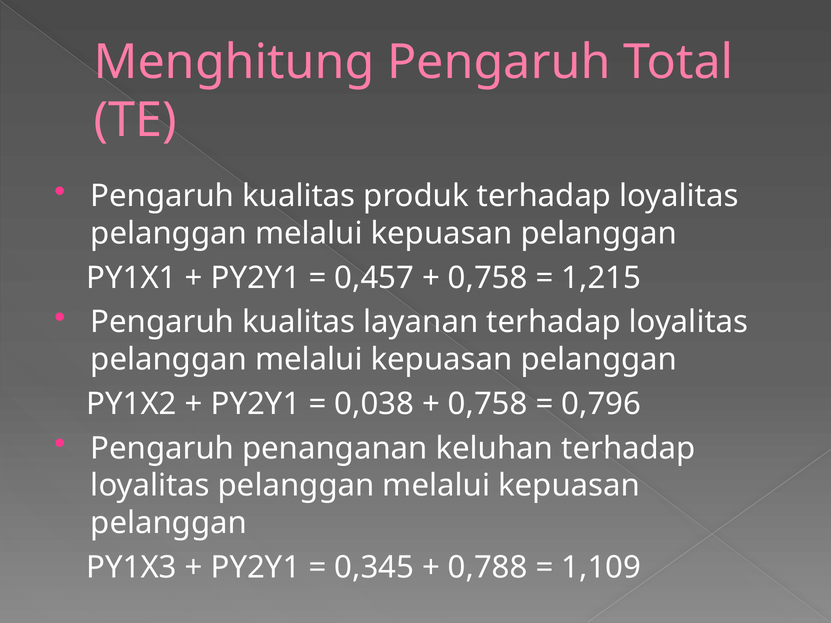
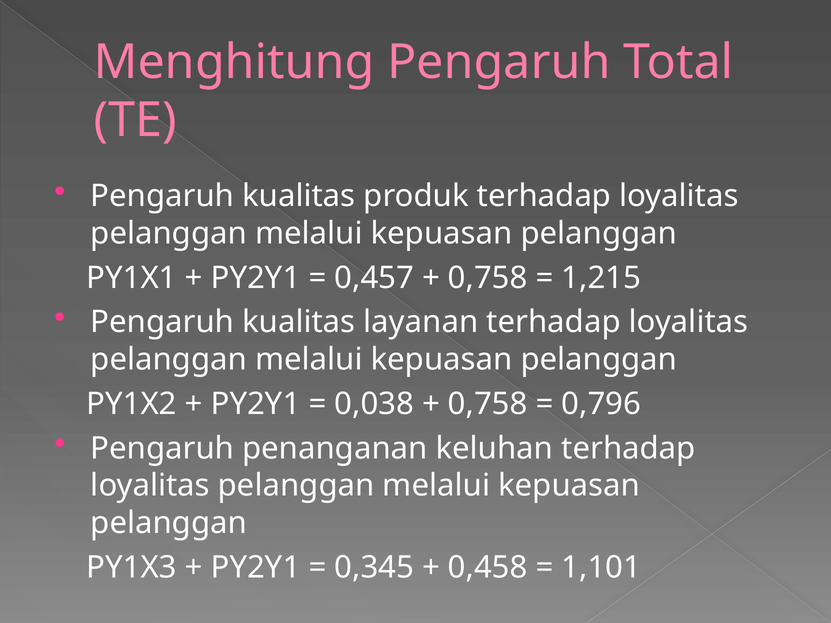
0,788: 0,788 -> 0,458
1,109: 1,109 -> 1,101
